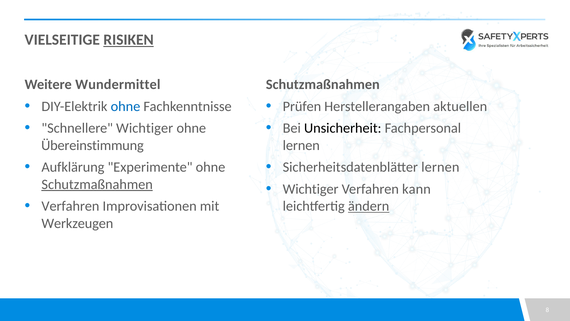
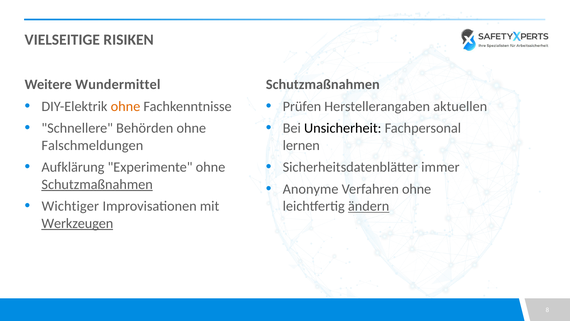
RISIKEN underline: present -> none
ohne at (125, 106) colour: blue -> orange
Schnellere Wichtiger: Wichtiger -> Behörden
Übereinstimmung: Übereinstimmung -> Falschmeldungen
Sicherheitsdatenblätter lernen: lernen -> immer
Wichtiger at (311, 189): Wichtiger -> Anonyme
Verfahren kann: kann -> ohne
Verfahren at (70, 206): Verfahren -> Wichtiger
Werkzeugen underline: none -> present
